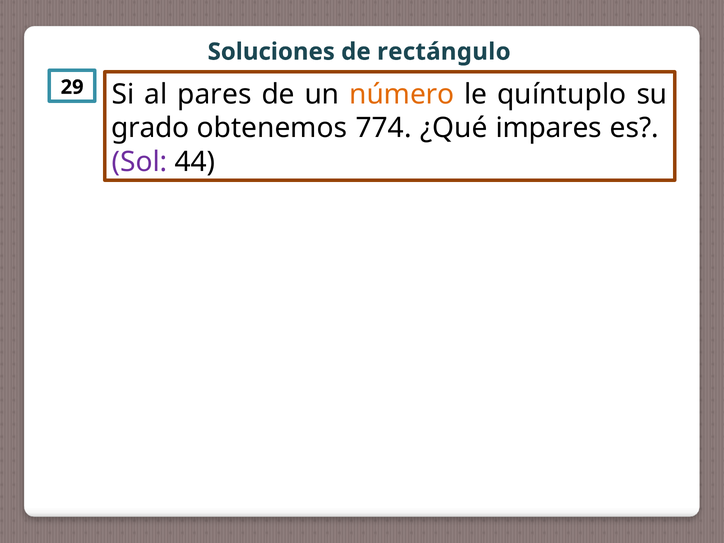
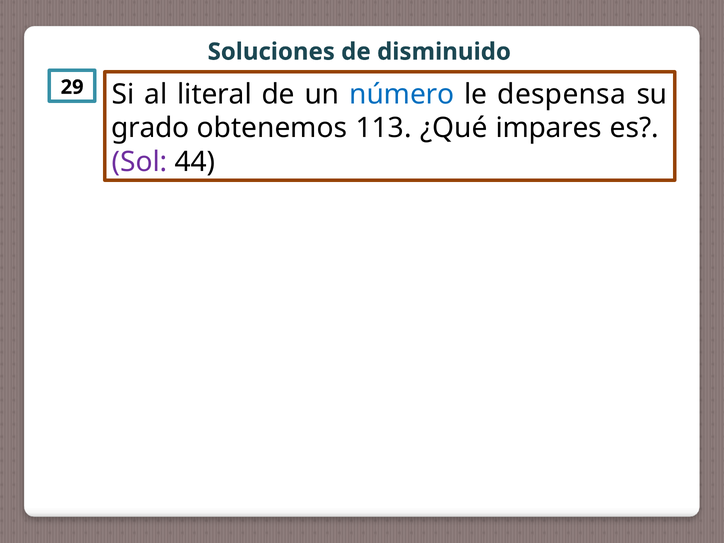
rectángulo: rectángulo -> disminuido
pares: pares -> literal
número colour: orange -> blue
quíntuplo: quíntuplo -> despensa
774: 774 -> 113
